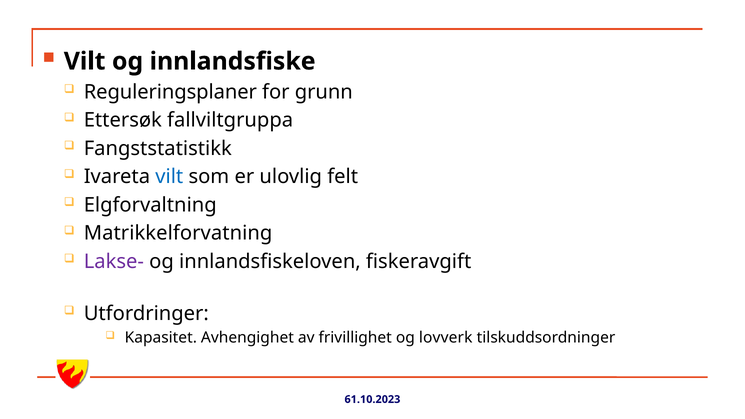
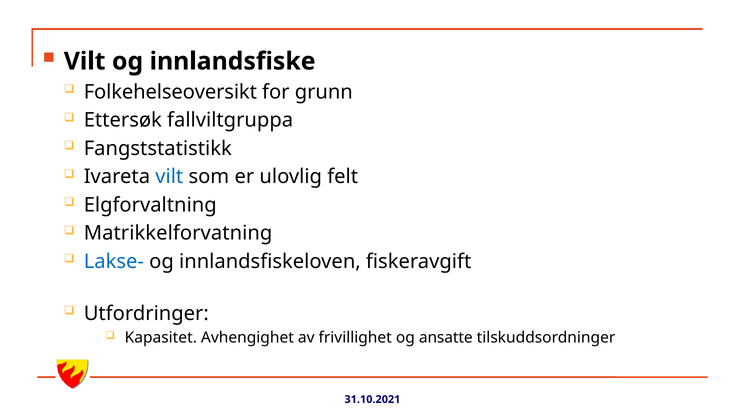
Reguleringsplaner: Reguleringsplaner -> Folkehelseoversikt
Lakse- colour: purple -> blue
lovverk: lovverk -> ansatte
61.10.2023: 61.10.2023 -> 31.10.2021
